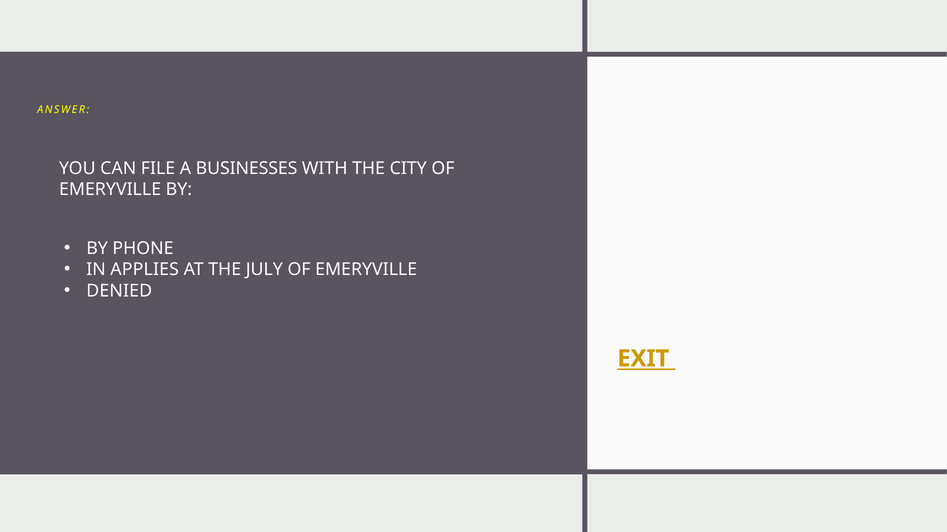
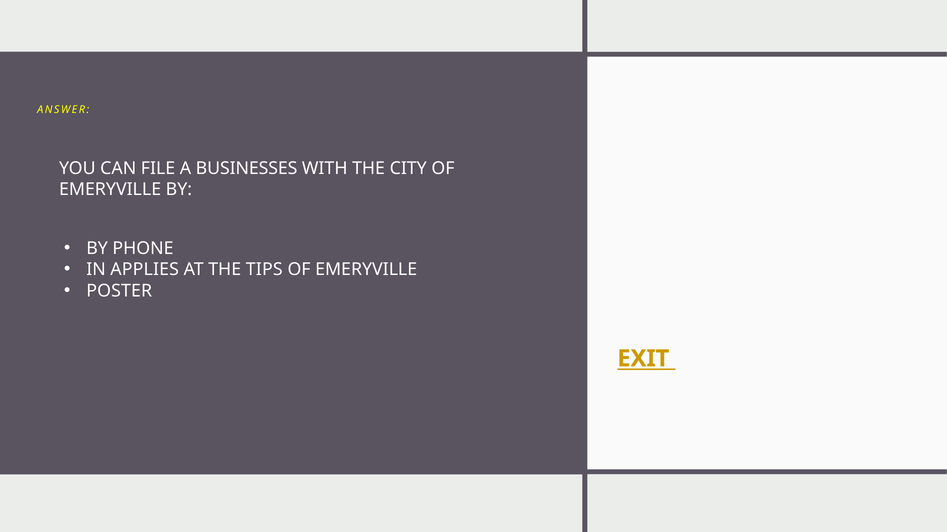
JULY: JULY -> TIPS
DENIED: DENIED -> POSTER
